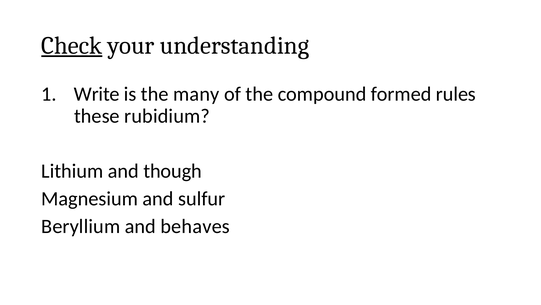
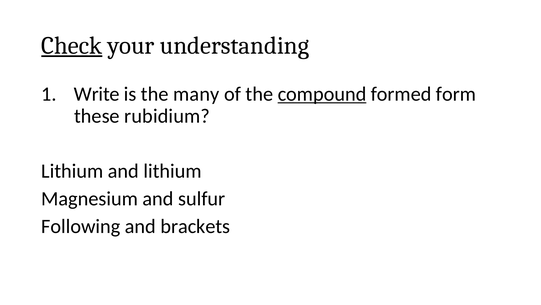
compound underline: none -> present
rules: rules -> form
and though: though -> lithium
Beryllium: Beryllium -> Following
behaves: behaves -> brackets
